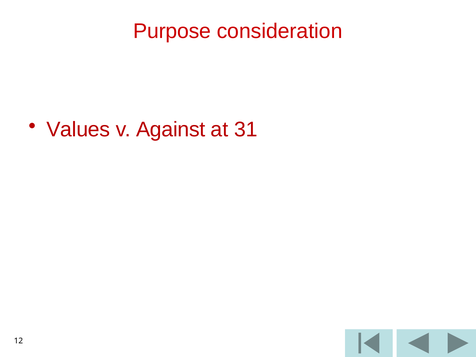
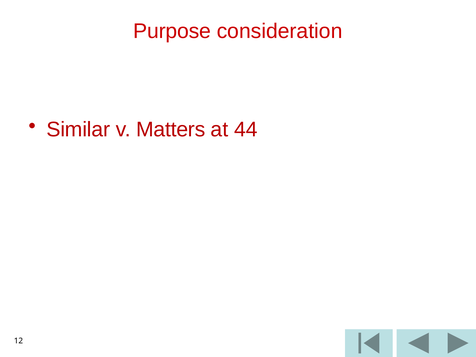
Values: Values -> Similar
Against: Against -> Matters
31: 31 -> 44
